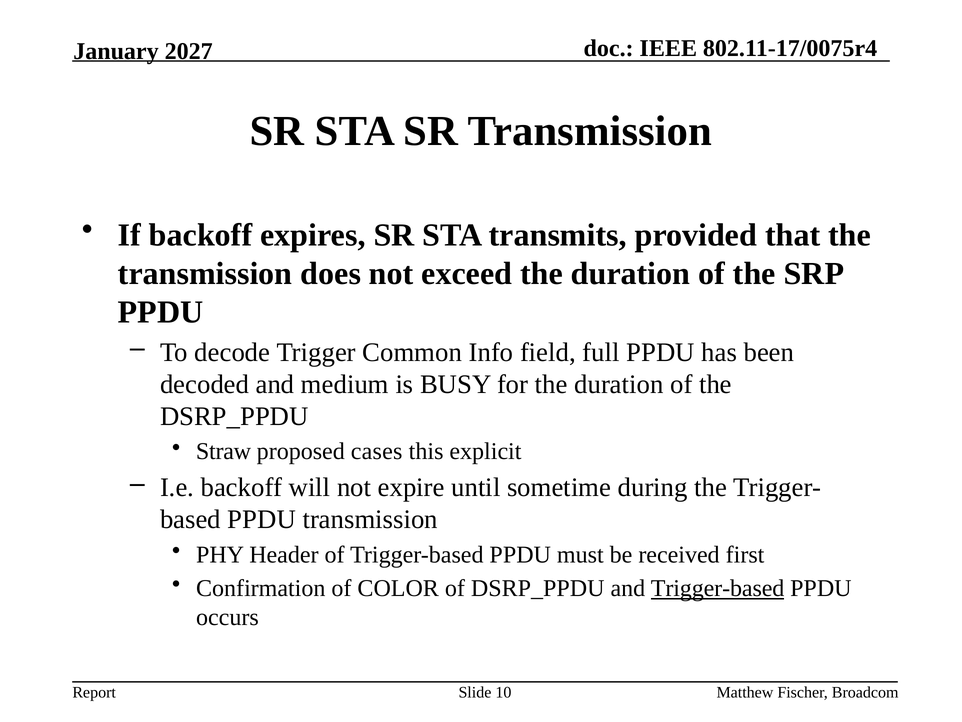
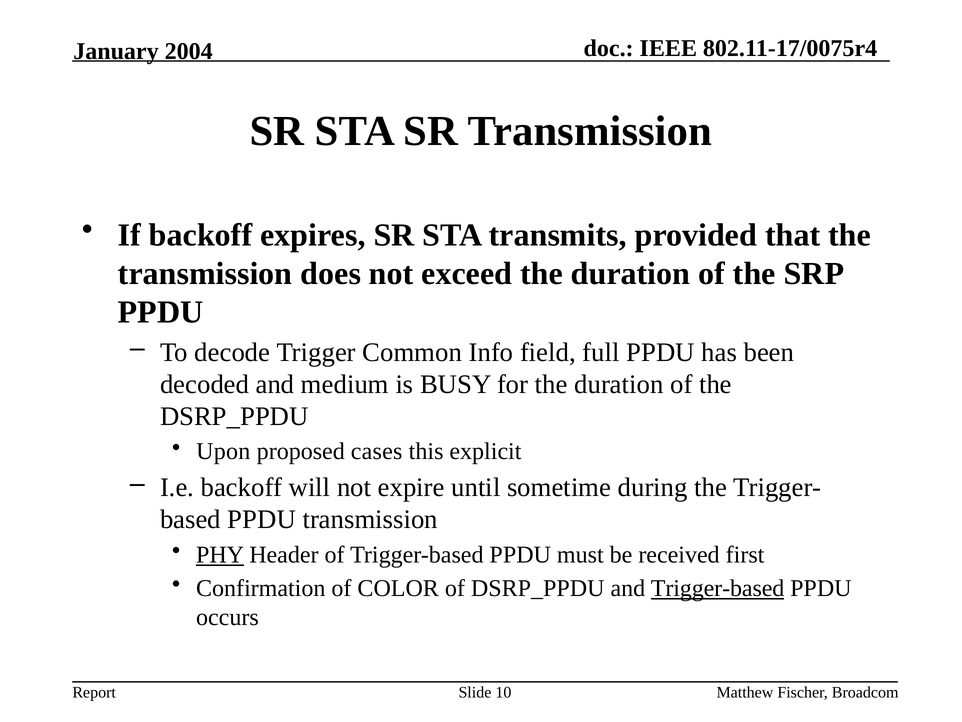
2027: 2027 -> 2004
Straw: Straw -> Upon
PHY underline: none -> present
